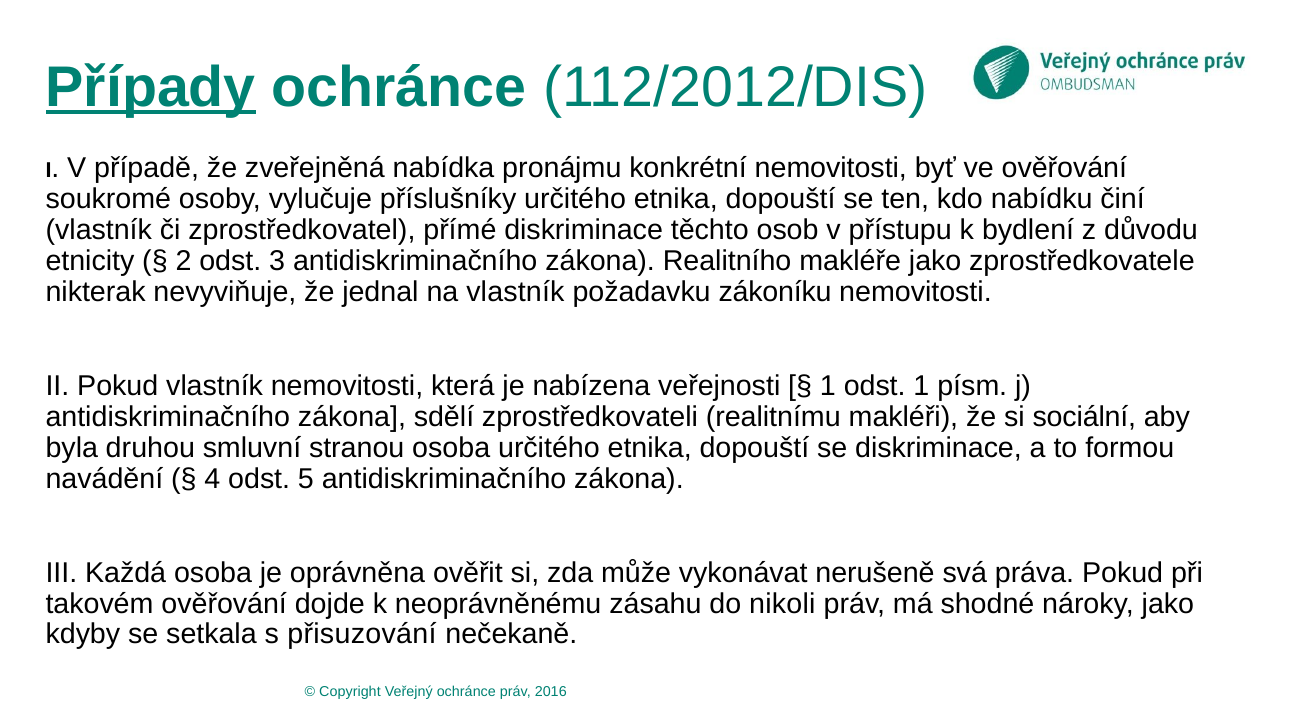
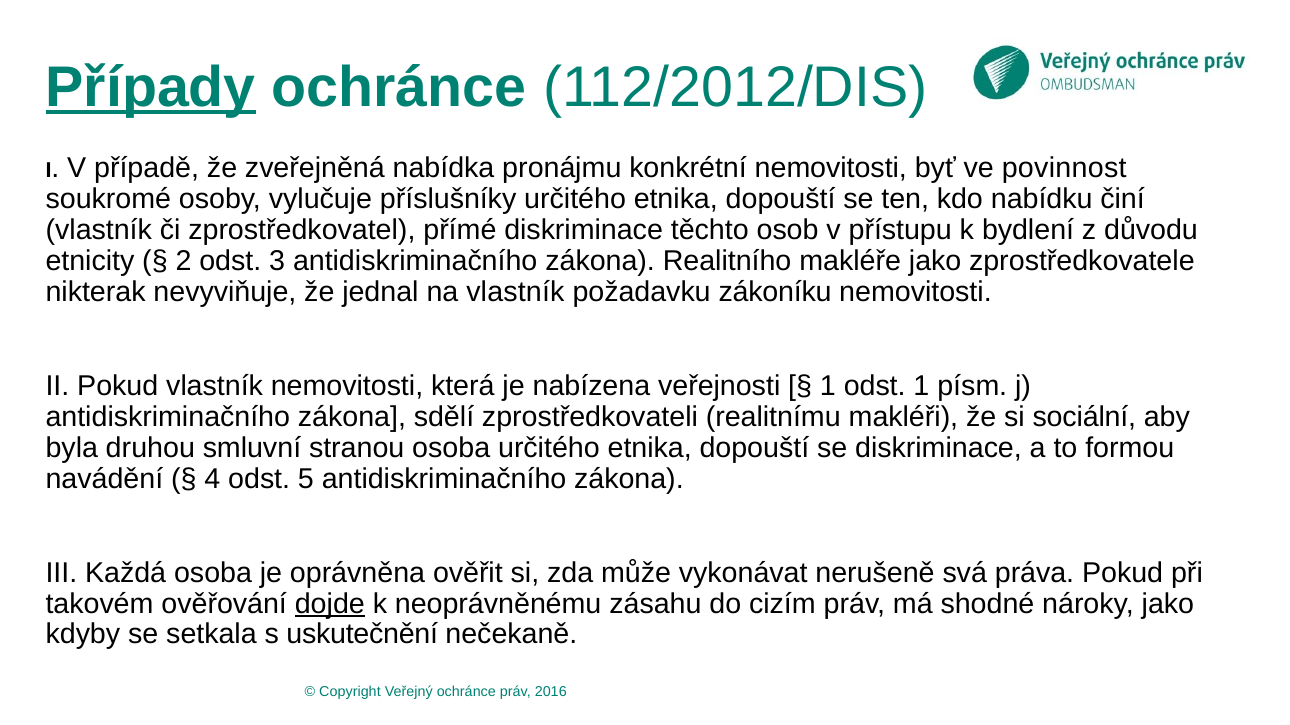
ve ověřování: ověřování -> povinnost
dojde underline: none -> present
nikoli: nikoli -> cizím
přisuzování: přisuzování -> uskutečnění
